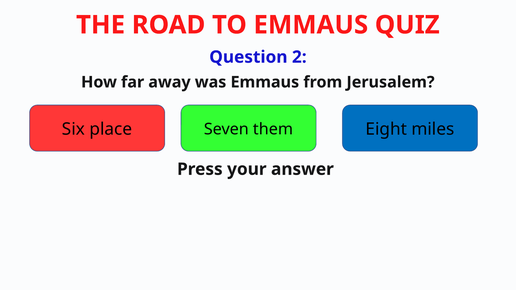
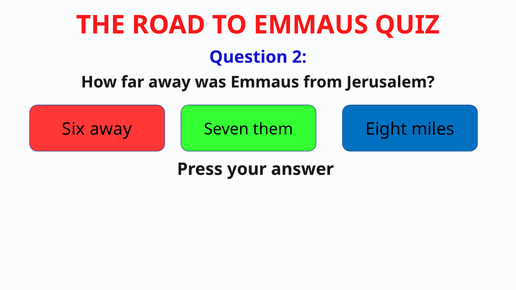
Six place: place -> away
